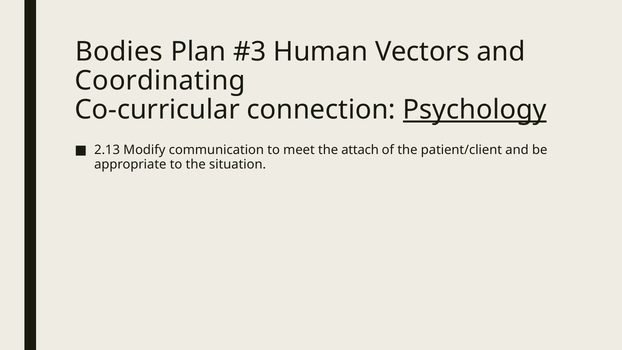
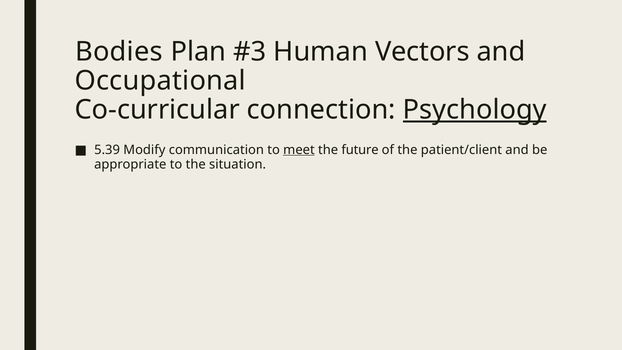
Coordinating: Coordinating -> Occupational
2.13: 2.13 -> 5.39
meet underline: none -> present
attach: attach -> future
